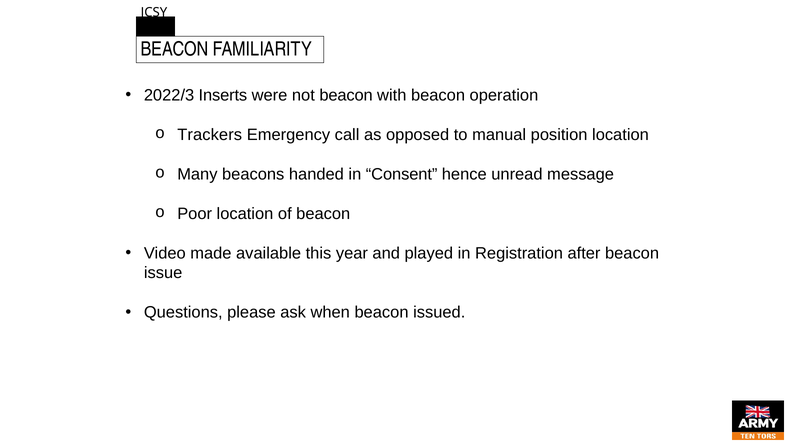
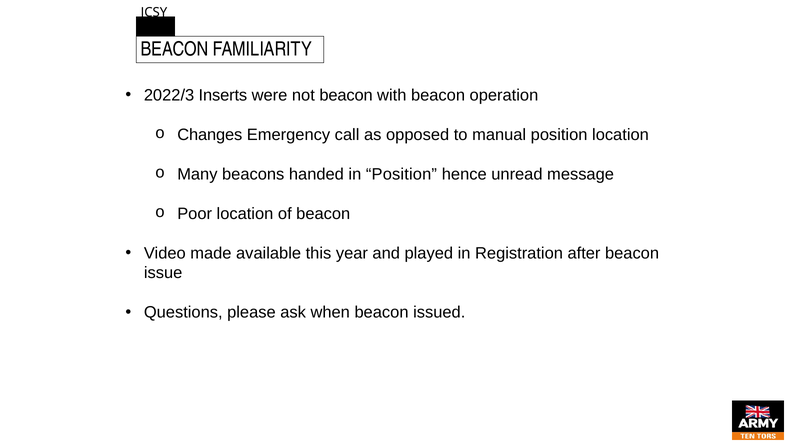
Trackers: Trackers -> Changes
in Consent: Consent -> Position
